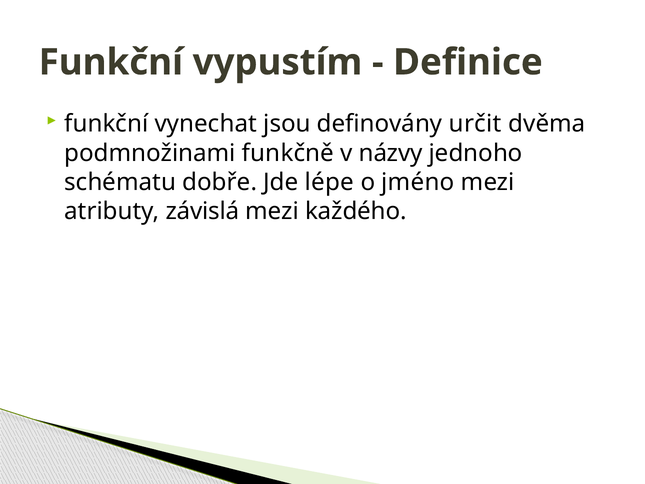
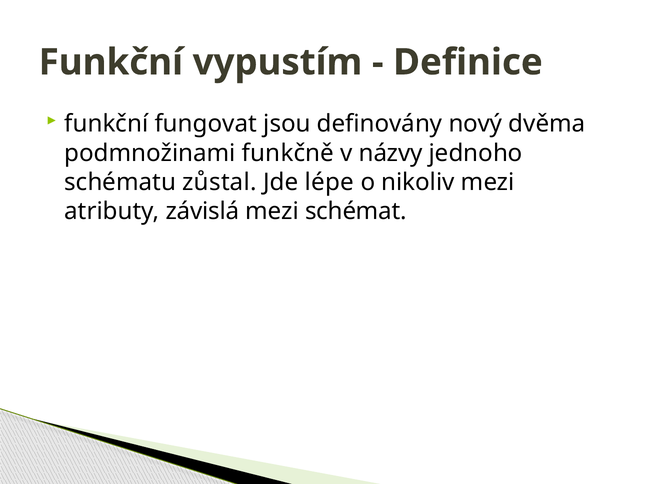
vynechat: vynechat -> fungovat
určit: určit -> nový
dobře: dobře -> zůstal
jméno: jméno -> nikoliv
každého: každého -> schémat
